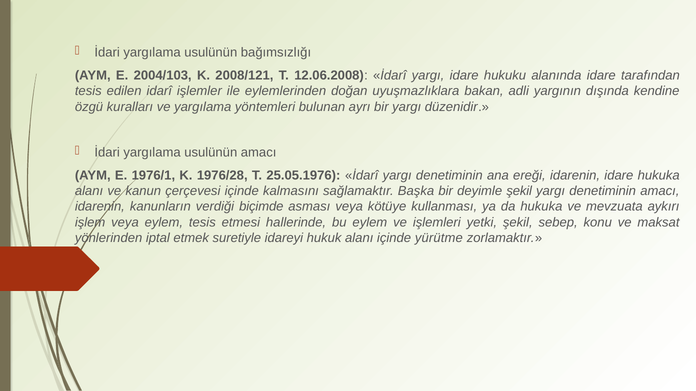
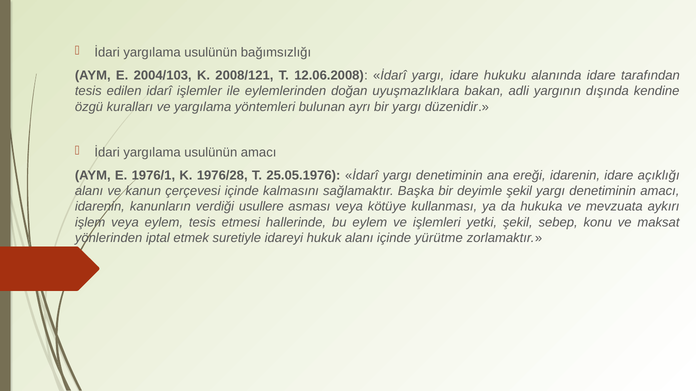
idare hukuka: hukuka -> açıklığı
biçimde: biçimde -> usullere
